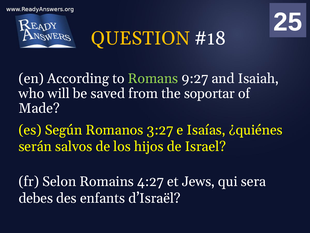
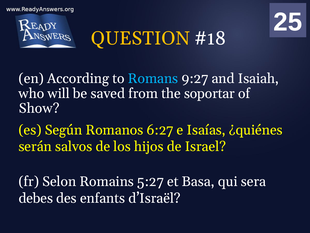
Romans colour: light green -> light blue
Made: Made -> Show
3:27: 3:27 -> 6:27
4:27: 4:27 -> 5:27
Jews: Jews -> Basa
